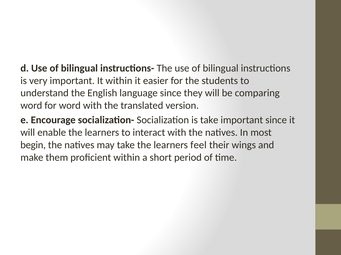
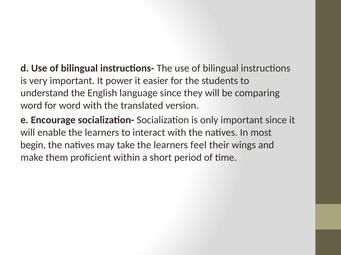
It within: within -> power
is take: take -> only
